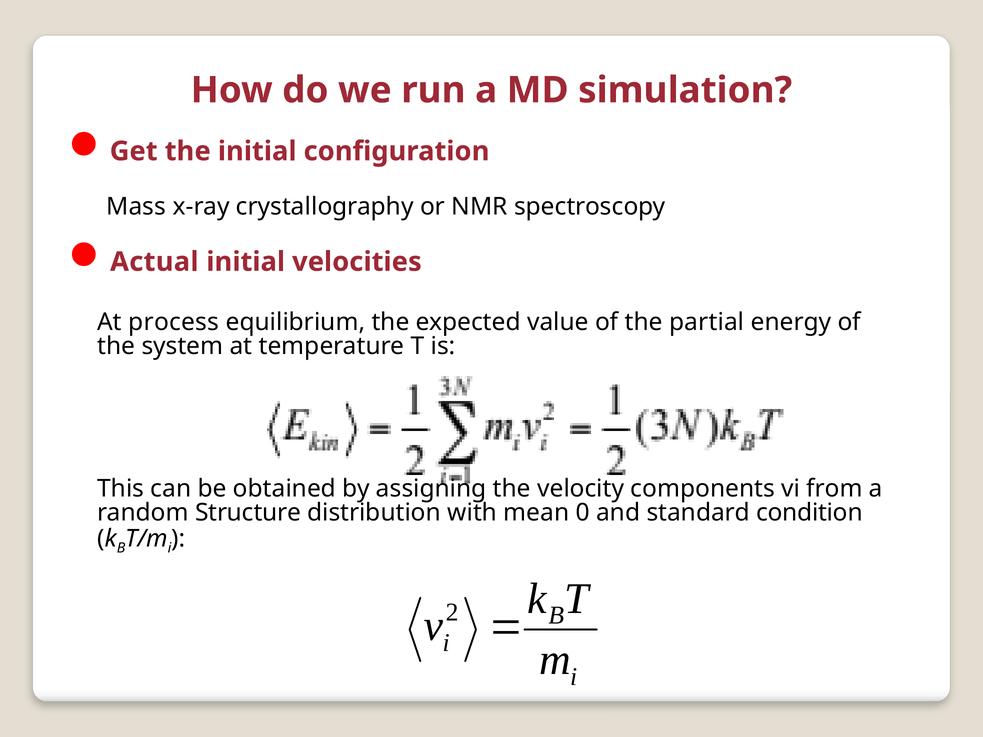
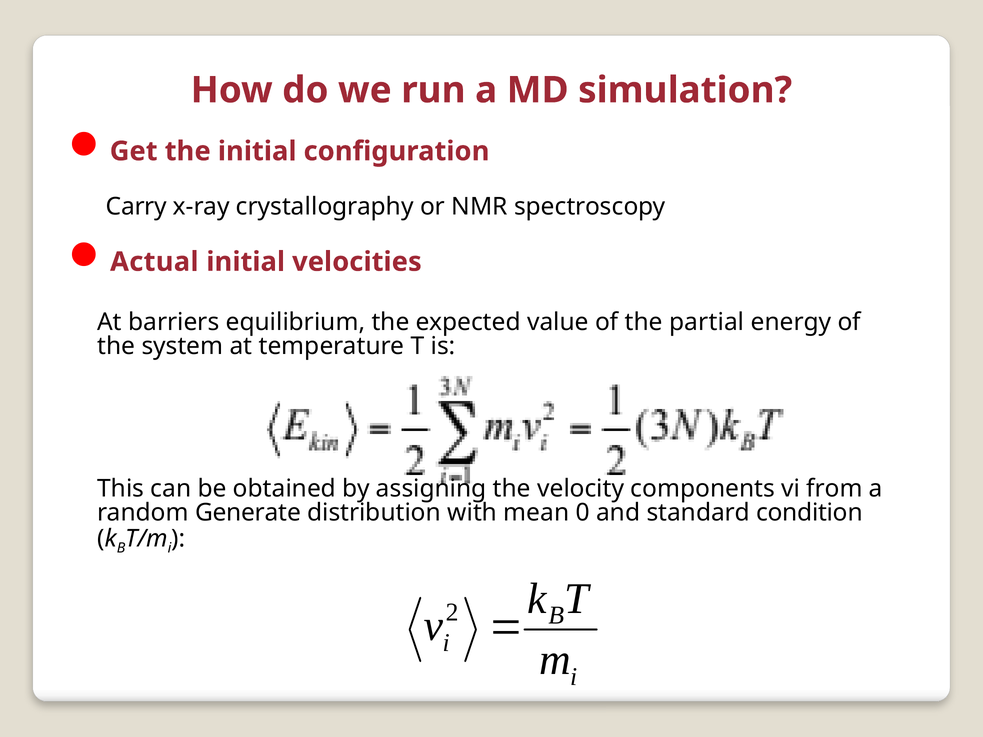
Mass: Mass -> Carry
process: process -> barriers
Structure: Structure -> Generate
